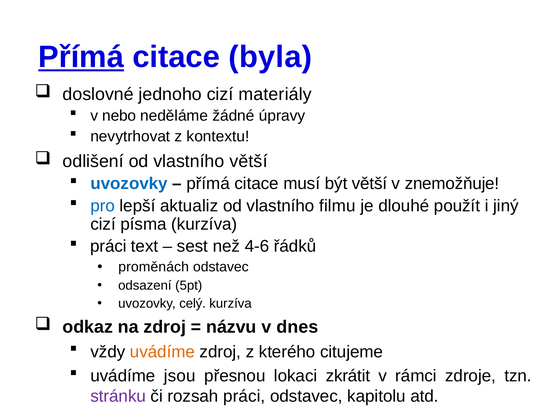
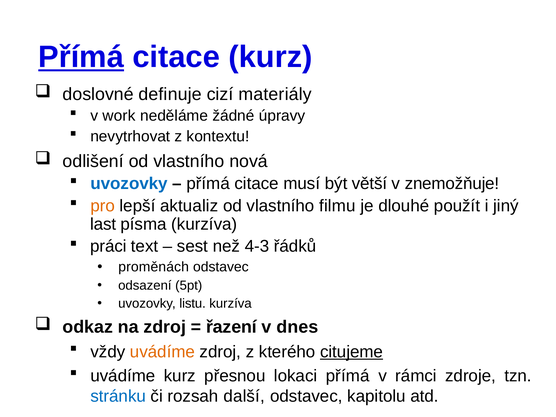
citace byla: byla -> kurz
jednoho: jednoho -> definuje
nebo: nebo -> work
vlastního větší: větší -> nová
pro colour: blue -> orange
cizí at (103, 224): cizí -> last
4-6: 4-6 -> 4-3
celý: celý -> listu
názvu: názvu -> řazení
citujeme underline: none -> present
uvádíme jsou: jsou -> kurz
lokaci zkrátit: zkrátit -> přímá
stránku colour: purple -> blue
rozsah práci: práci -> další
